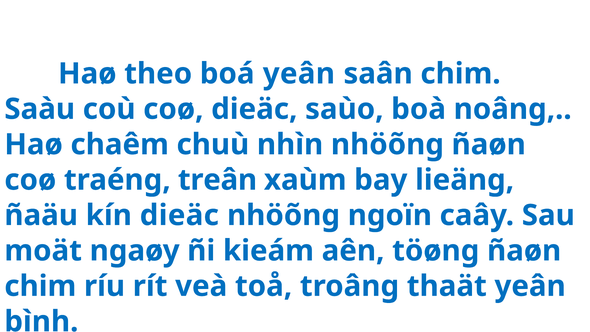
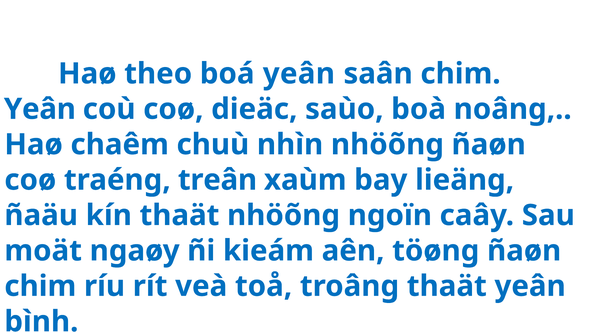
Saàu at (40, 109): Saàu -> Yeân
kín dieäc: dieäc -> thaät
